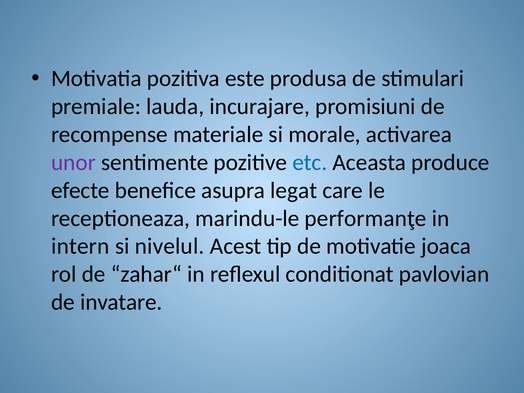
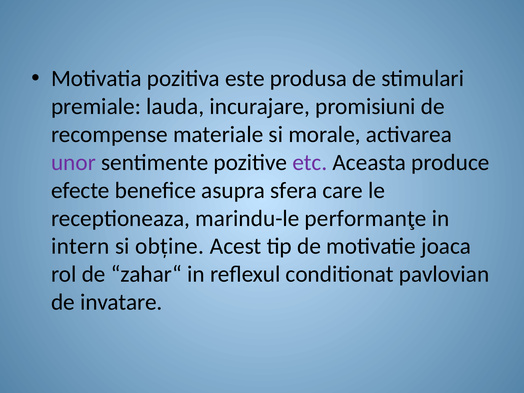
etc colour: blue -> purple
legat: legat -> sfera
nivelul: nivelul -> obține
